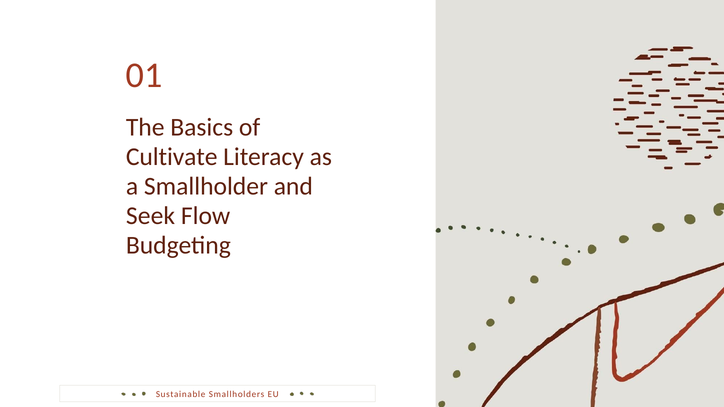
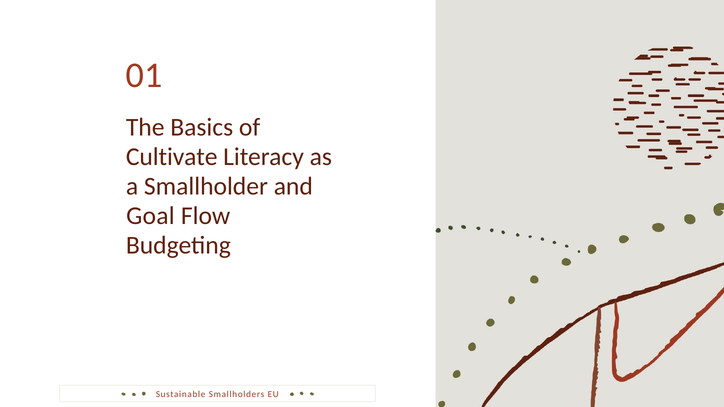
Seek: Seek -> Goal
